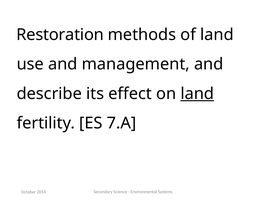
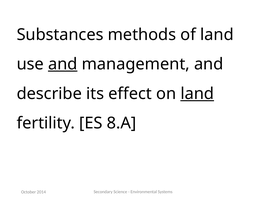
Restoration: Restoration -> Substances
and at (63, 64) underline: none -> present
7.A: 7.A -> 8.A
